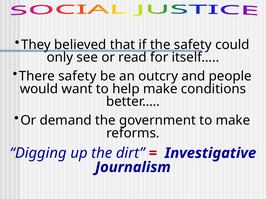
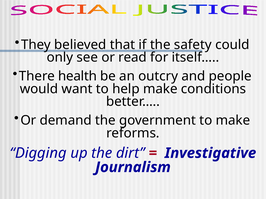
There safety: safety -> health
